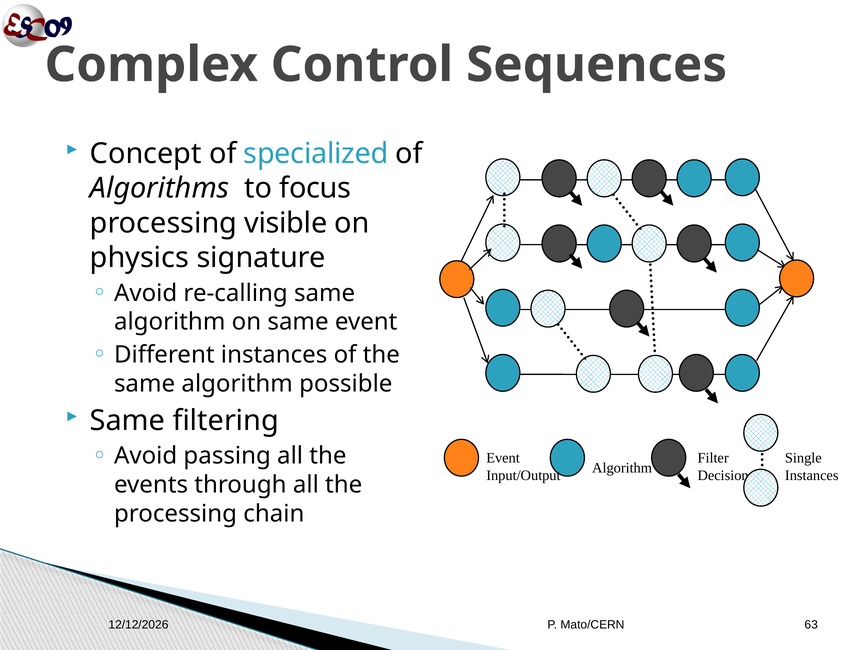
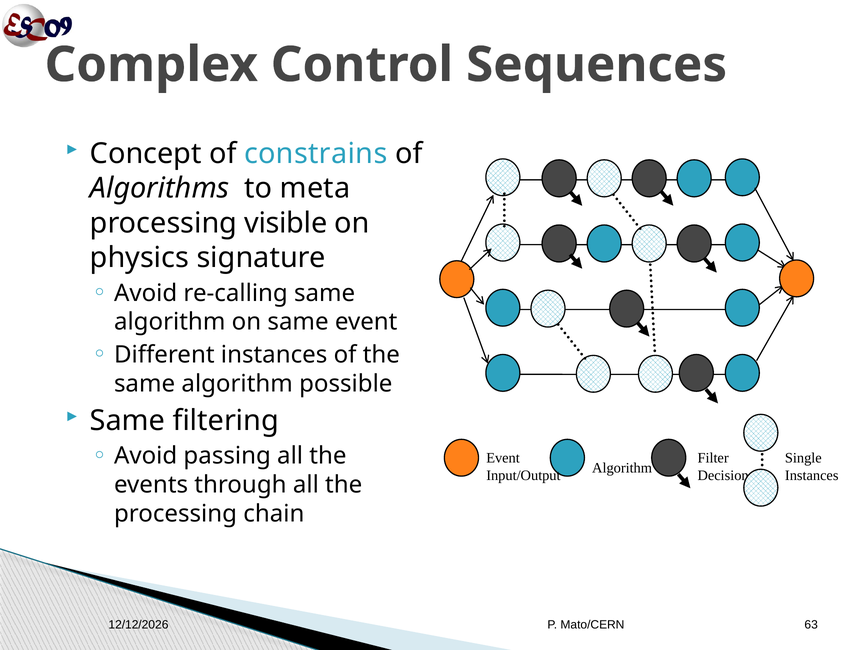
specialized: specialized -> constrains
focus: focus -> meta
